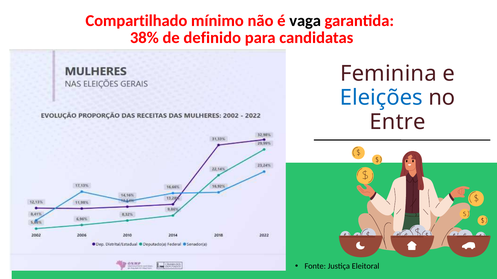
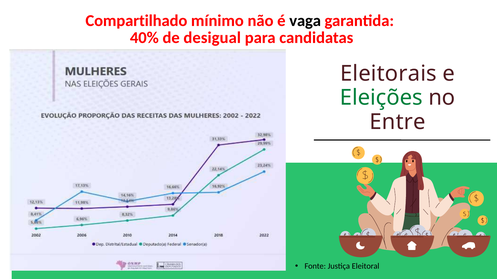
38%: 38% -> 40%
definido: definido -> desigual
Feminina: Feminina -> Eleitorais
Eleições colour: blue -> green
